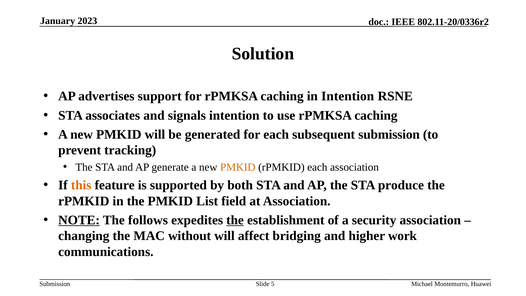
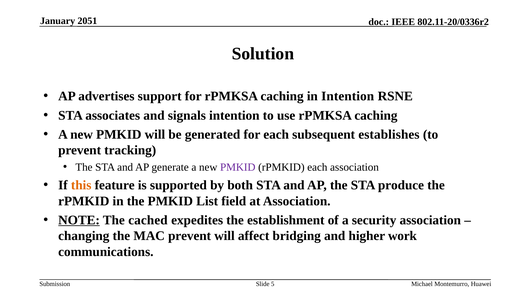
2023: 2023 -> 2051
subsequent submission: submission -> establishes
PMKID at (238, 167) colour: orange -> purple
follows: follows -> cached
the at (235, 220) underline: present -> none
MAC without: without -> prevent
